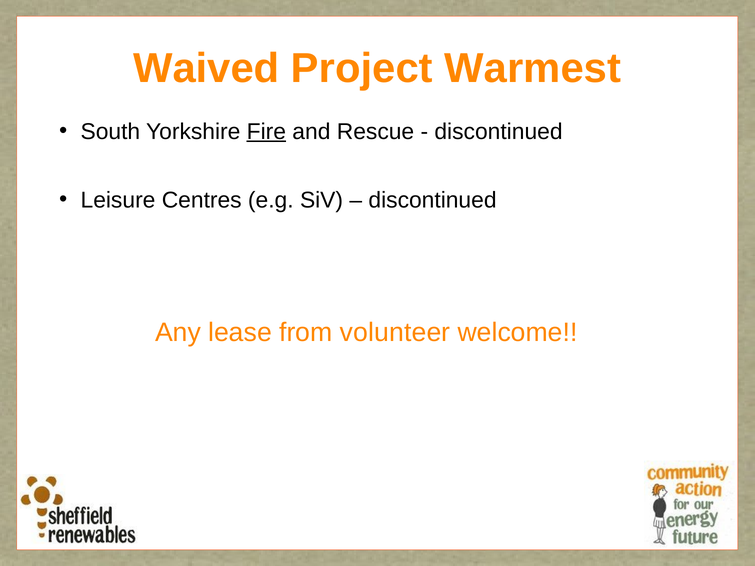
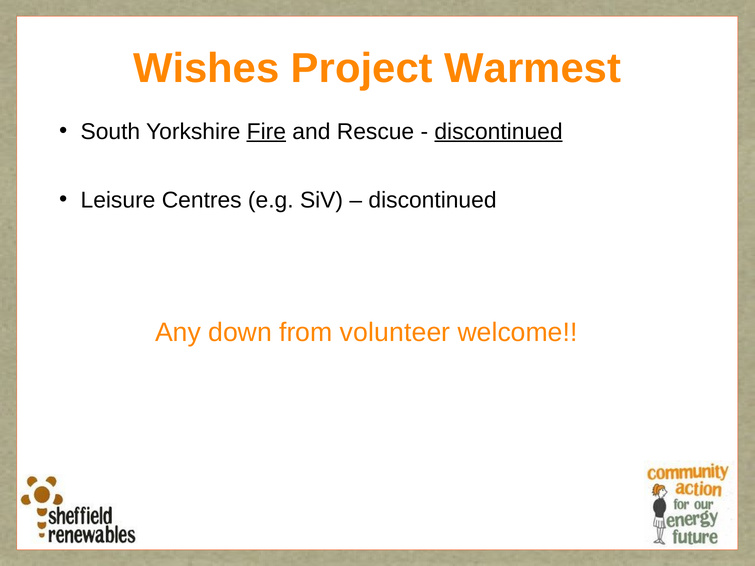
Waived: Waived -> Wishes
discontinued at (499, 132) underline: none -> present
lease: lease -> down
